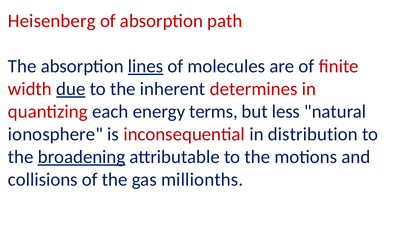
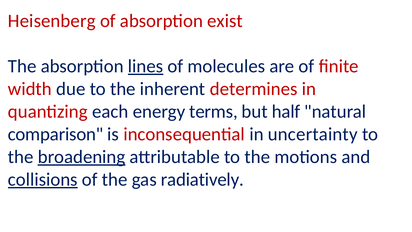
path: path -> exist
due underline: present -> none
less: less -> half
ionosphere: ionosphere -> comparison
distribution: distribution -> uncertainty
collisions underline: none -> present
millionths: millionths -> radiatively
